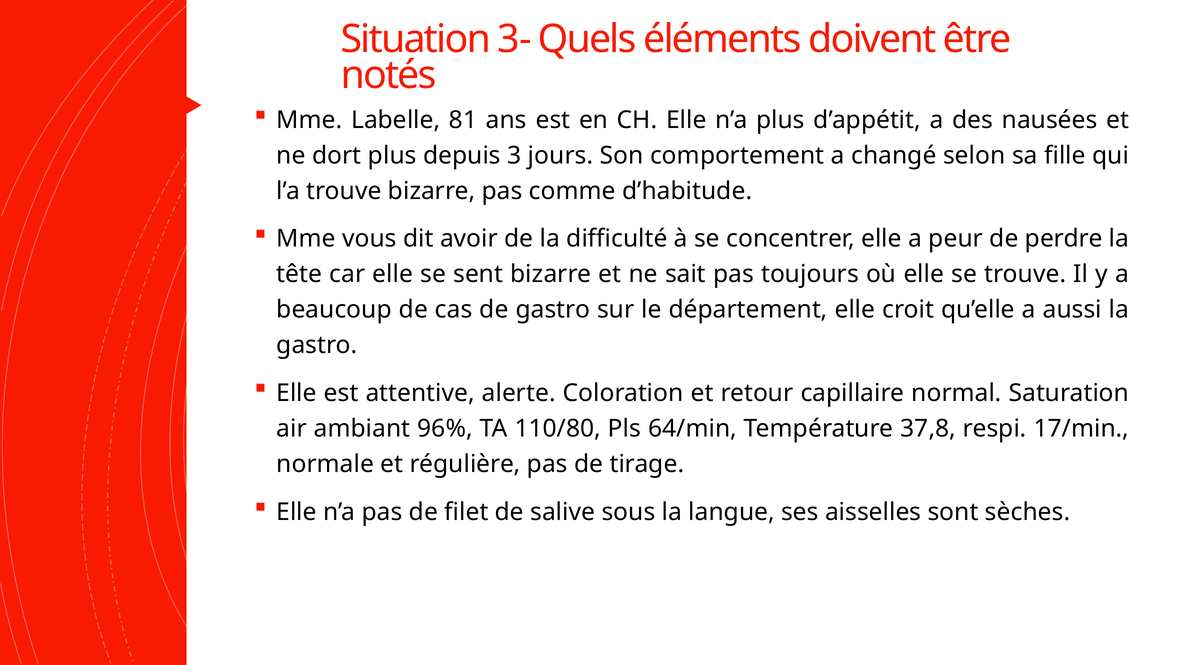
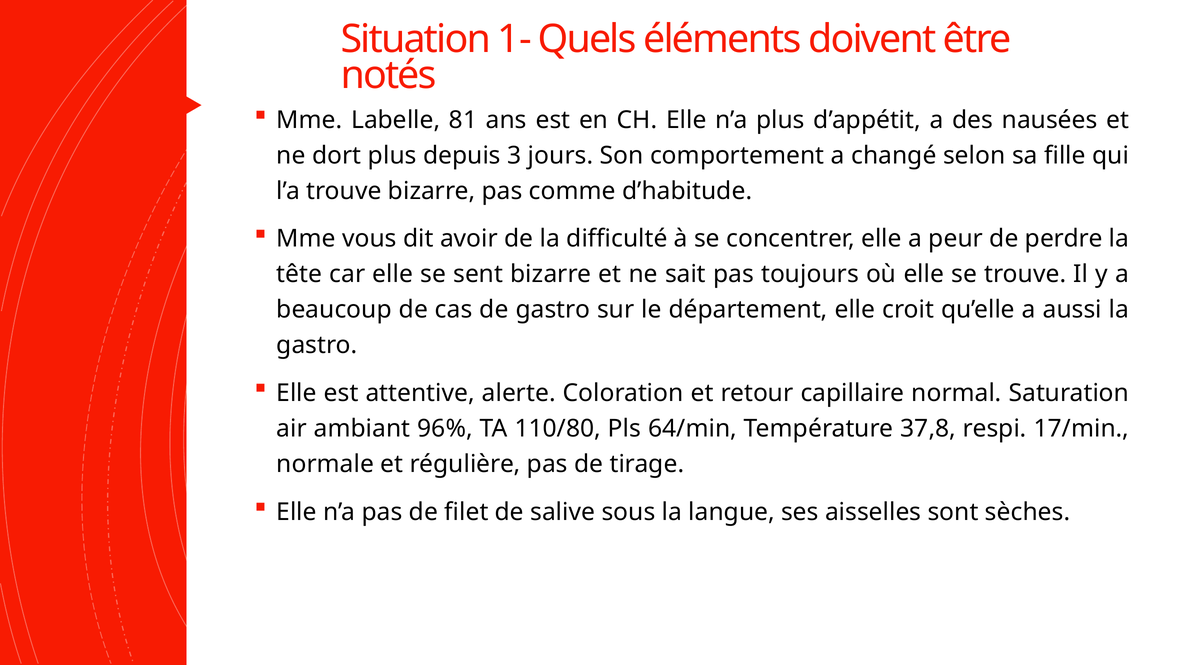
3-: 3- -> 1-
